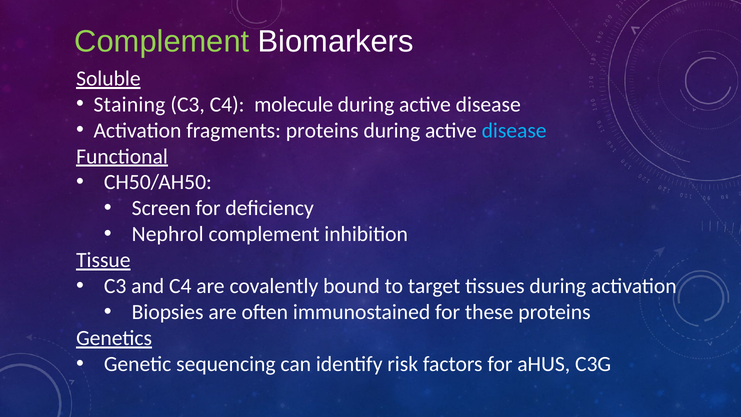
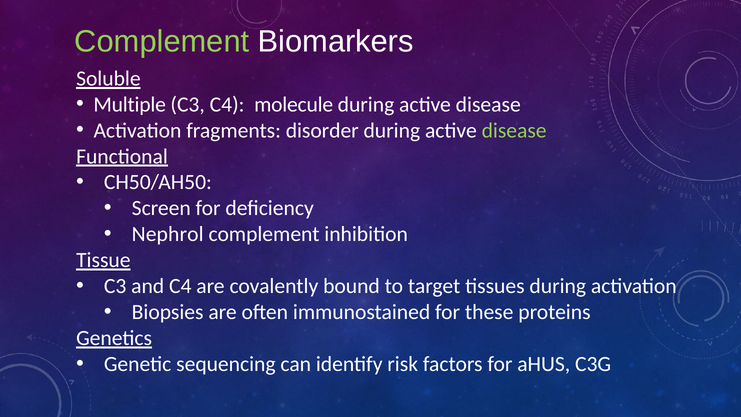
Staining: Staining -> Multiple
fragments proteins: proteins -> disorder
disease at (514, 130) colour: light blue -> light green
